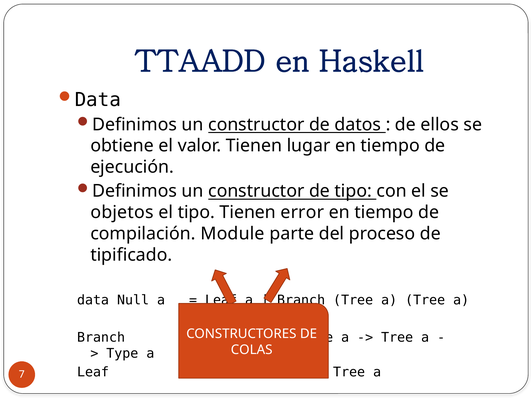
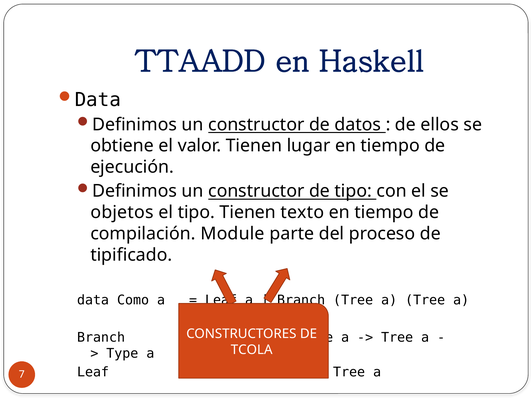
error: error -> texto
Null: Null -> Como
COLAS: COLAS -> TCOLA
